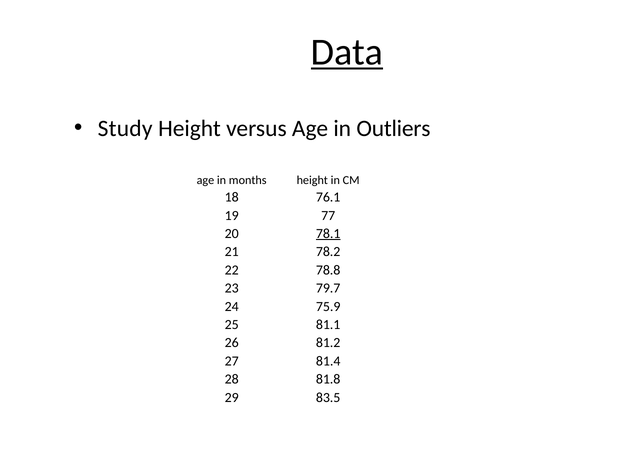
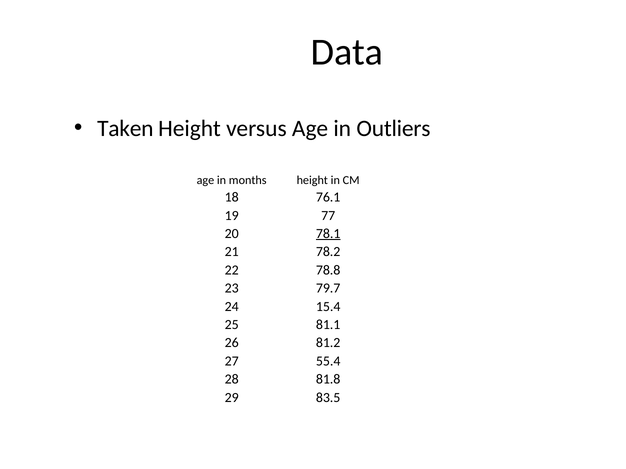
Data underline: present -> none
Study: Study -> Taken
75.9: 75.9 -> 15.4
81.4: 81.4 -> 55.4
